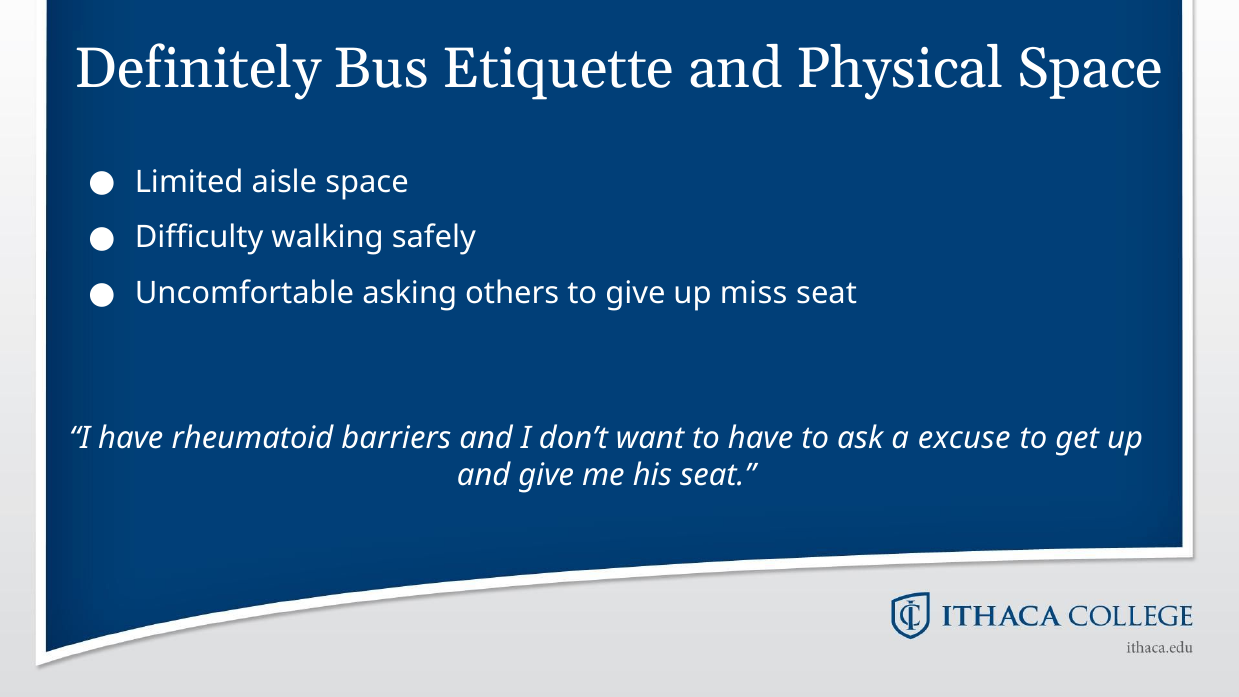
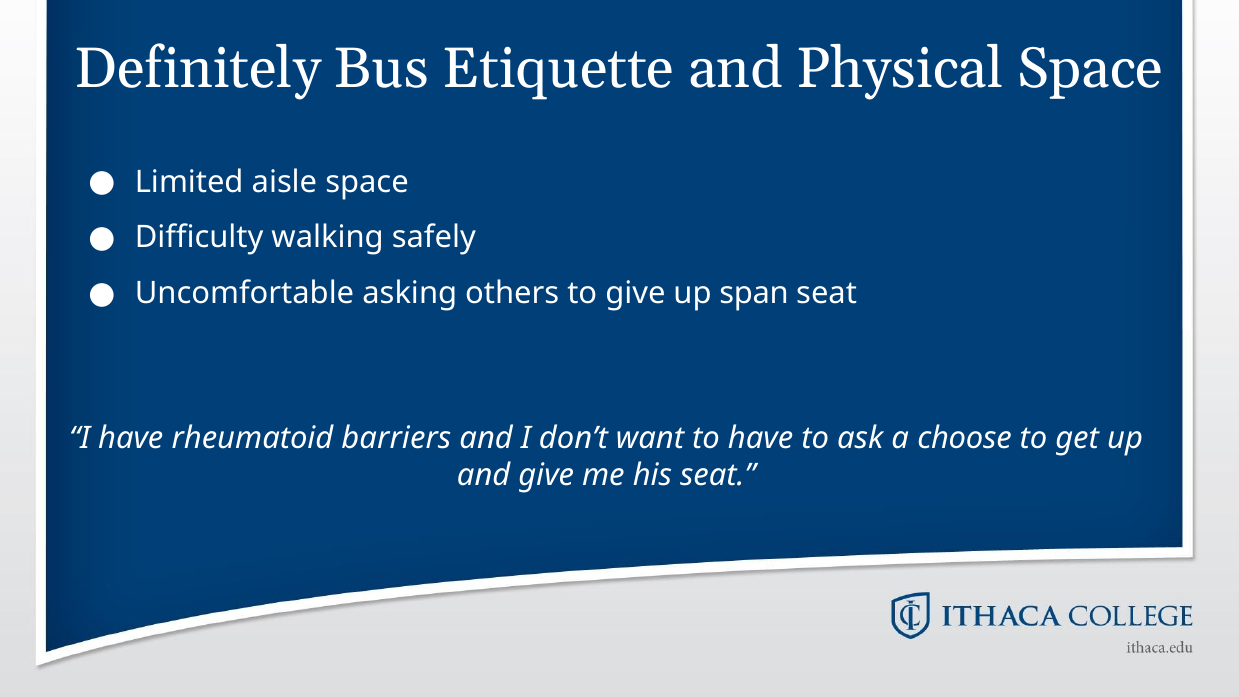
miss: miss -> span
excuse: excuse -> choose
